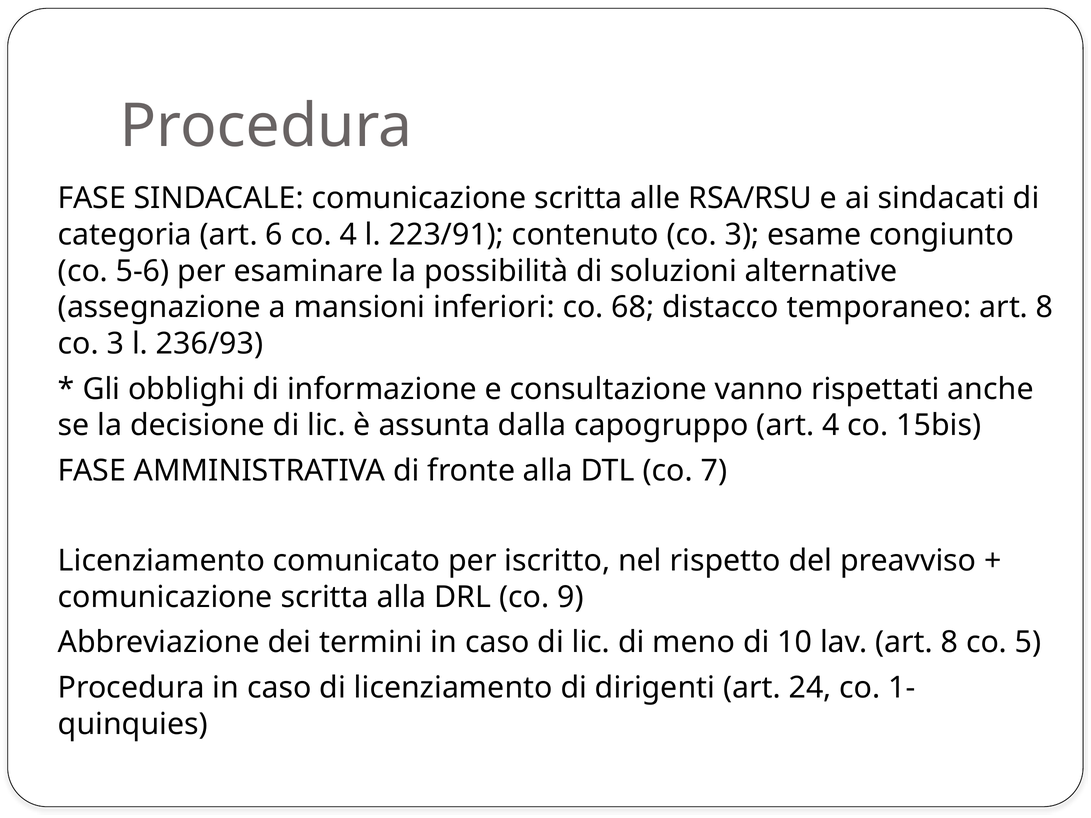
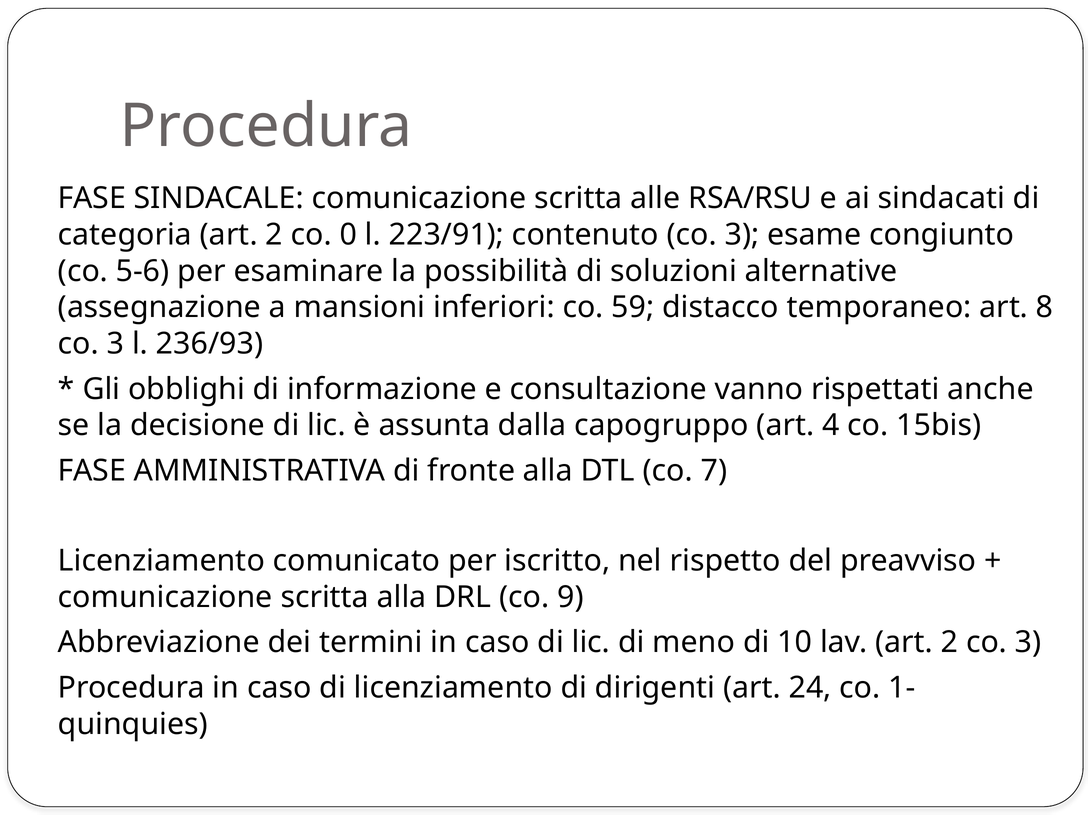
categoria art 6: 6 -> 2
co 4: 4 -> 0
68: 68 -> 59
lav art 8: 8 -> 2
5 at (1028, 643): 5 -> 3
